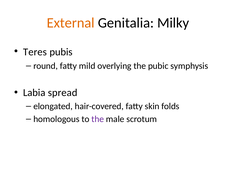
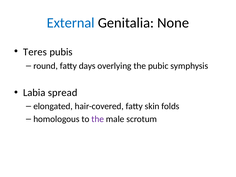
External colour: orange -> blue
Milky: Milky -> None
mild: mild -> days
